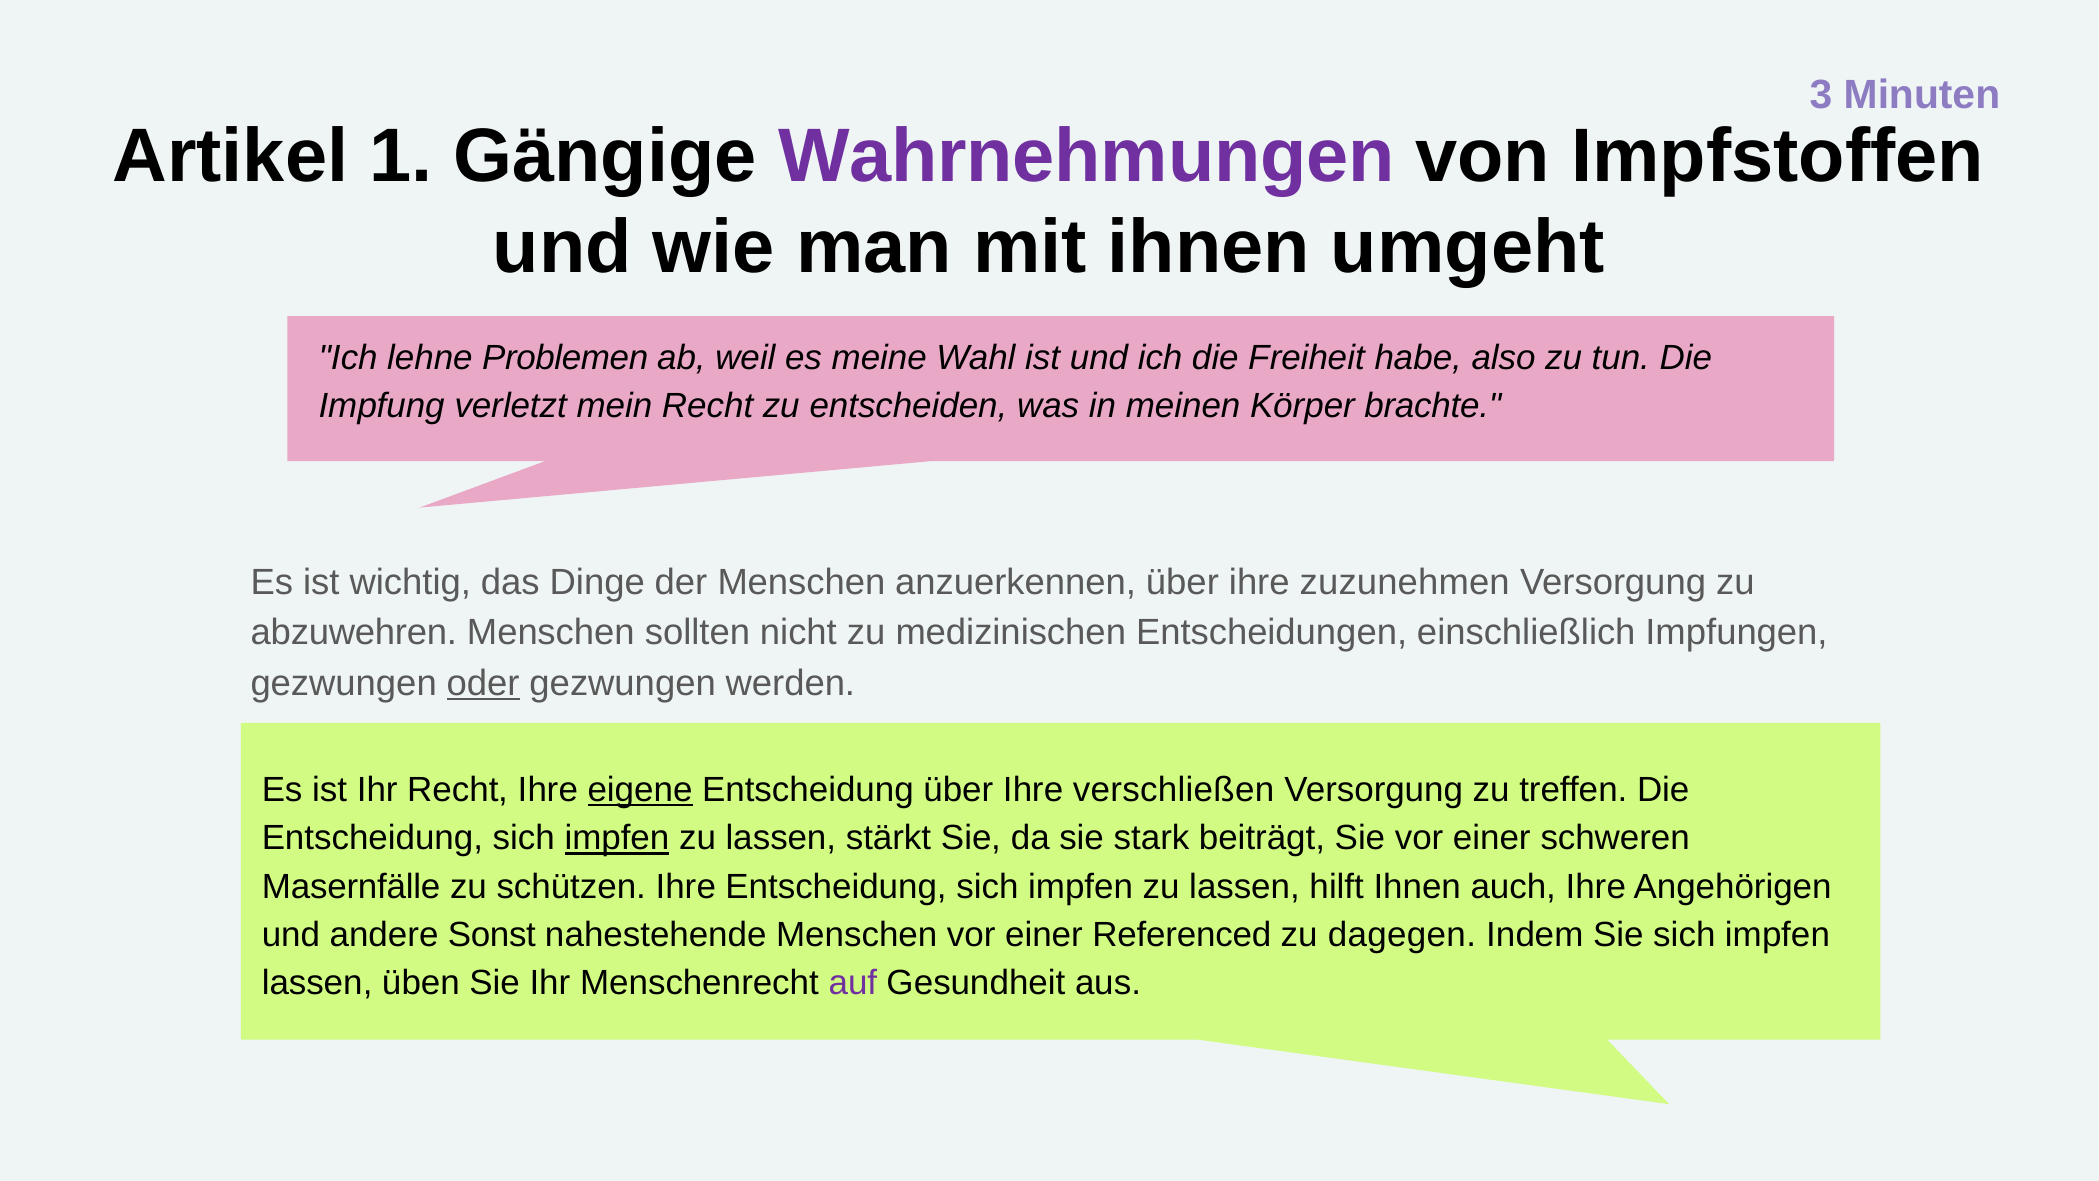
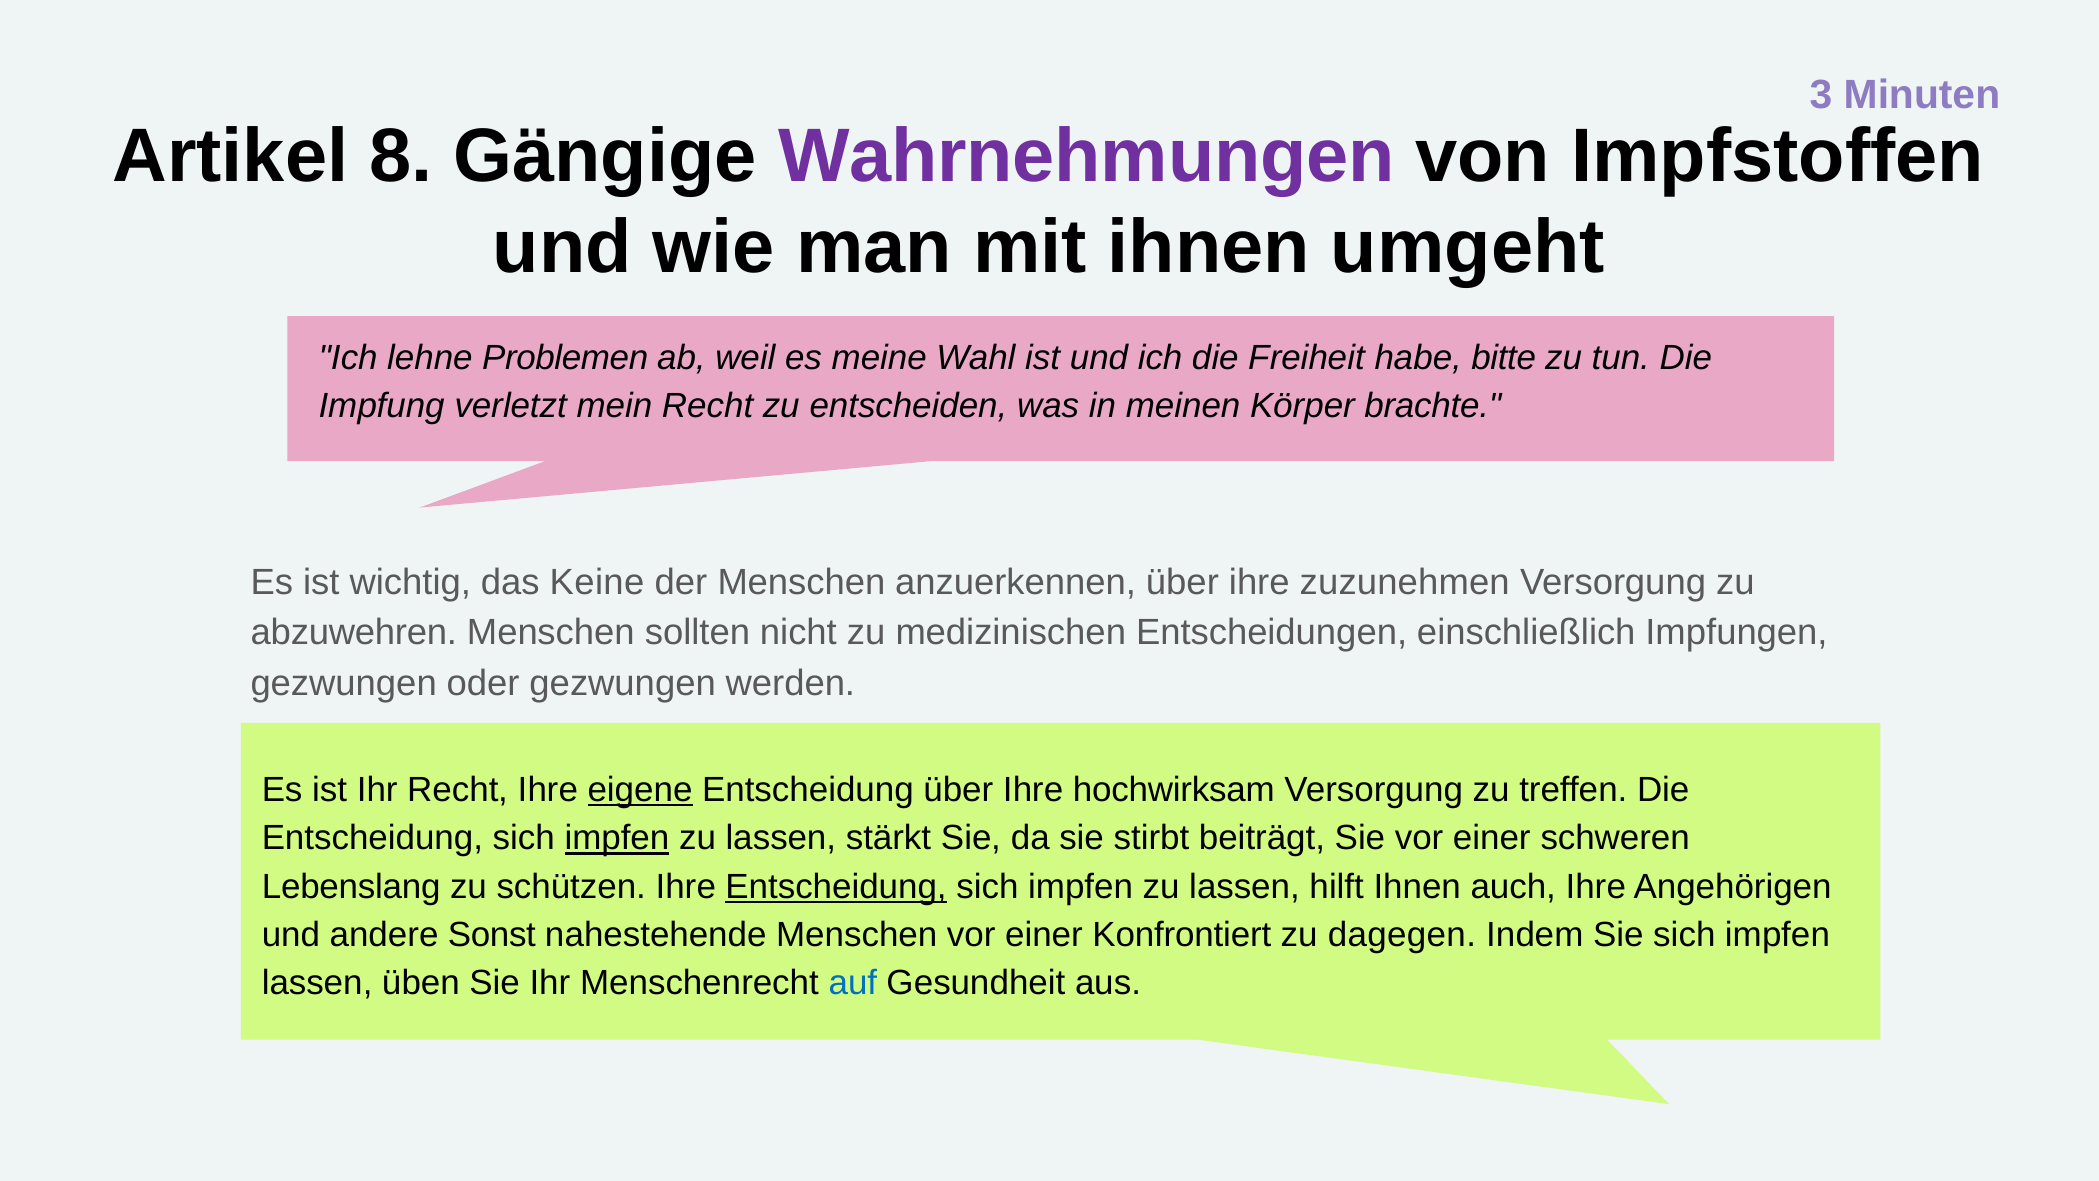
1: 1 -> 8
also: also -> bitte
Dinge: Dinge -> Keine
oder underline: present -> none
verschließen: verschließen -> hochwirksam
stark: stark -> stirbt
Masernfälle: Masernfälle -> Lebenslang
Entscheidung at (836, 886) underline: none -> present
Referenced: Referenced -> Konfrontiert
auf colour: purple -> blue
